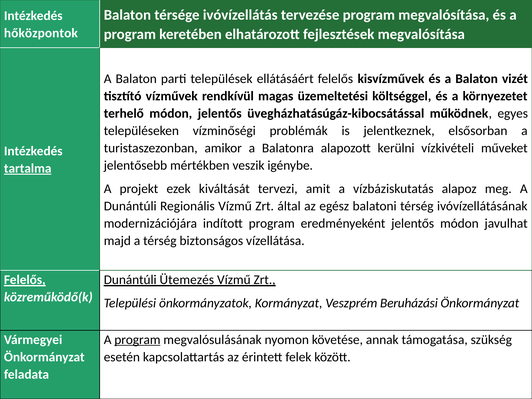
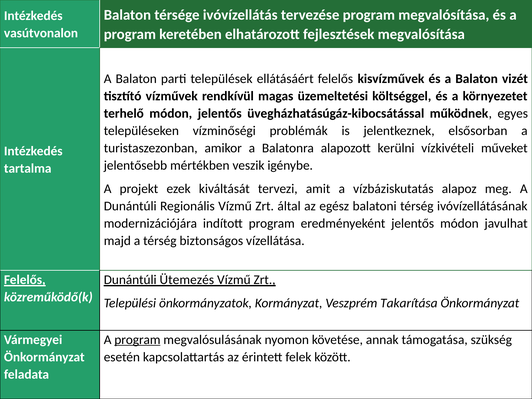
hőközpontok: hőközpontok -> vasútvonalon
tartalma underline: present -> none
Beruházási: Beruházási -> Takarítása
